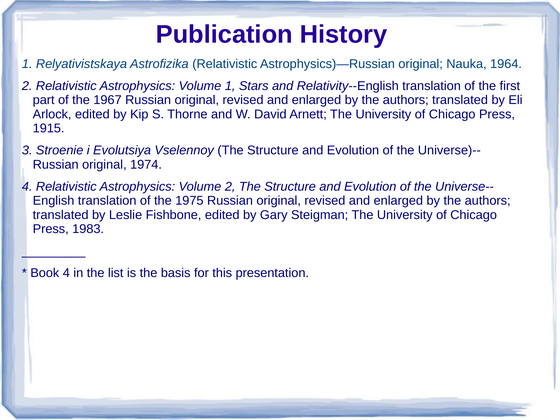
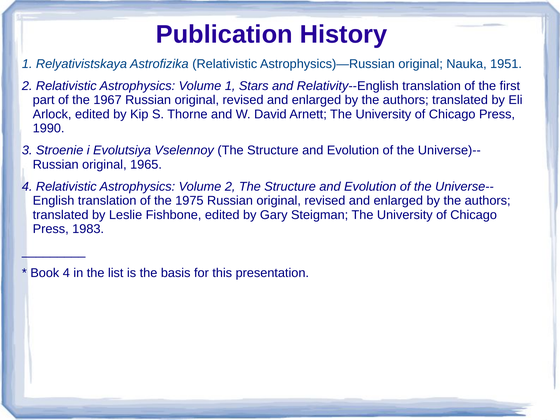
1964: 1964 -> 1951
1915: 1915 -> 1990
1974: 1974 -> 1965
